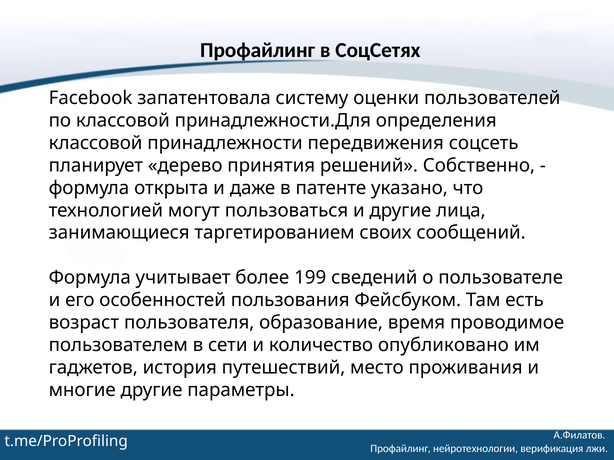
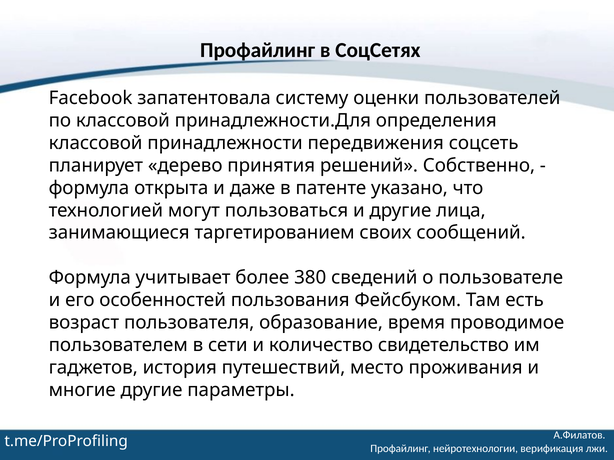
199: 199 -> 380
опубликовано: опубликовано -> свидетельство
